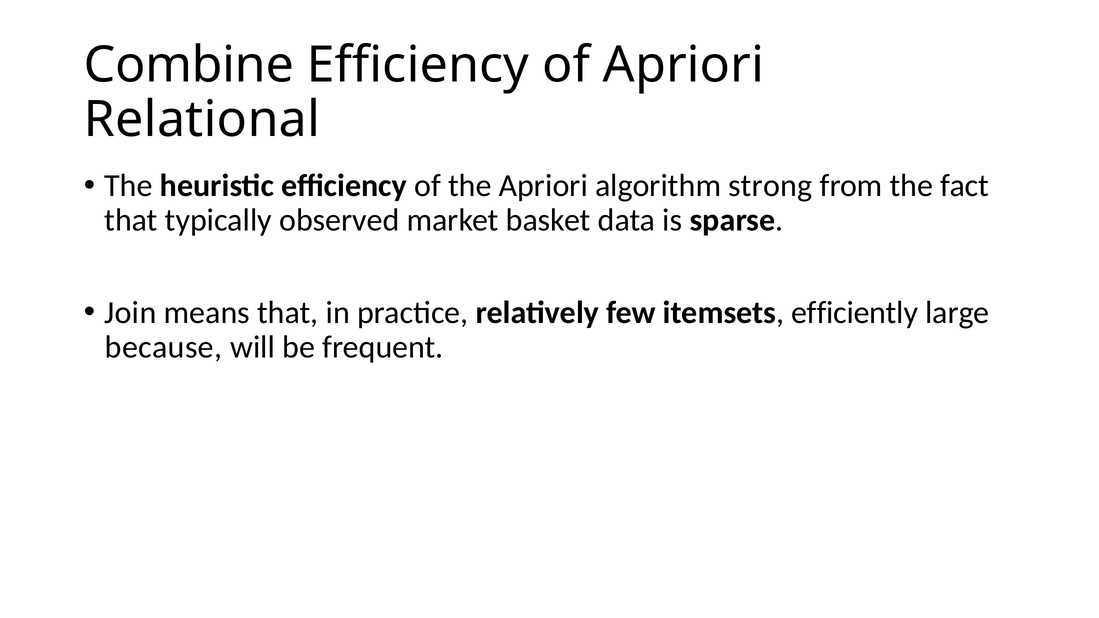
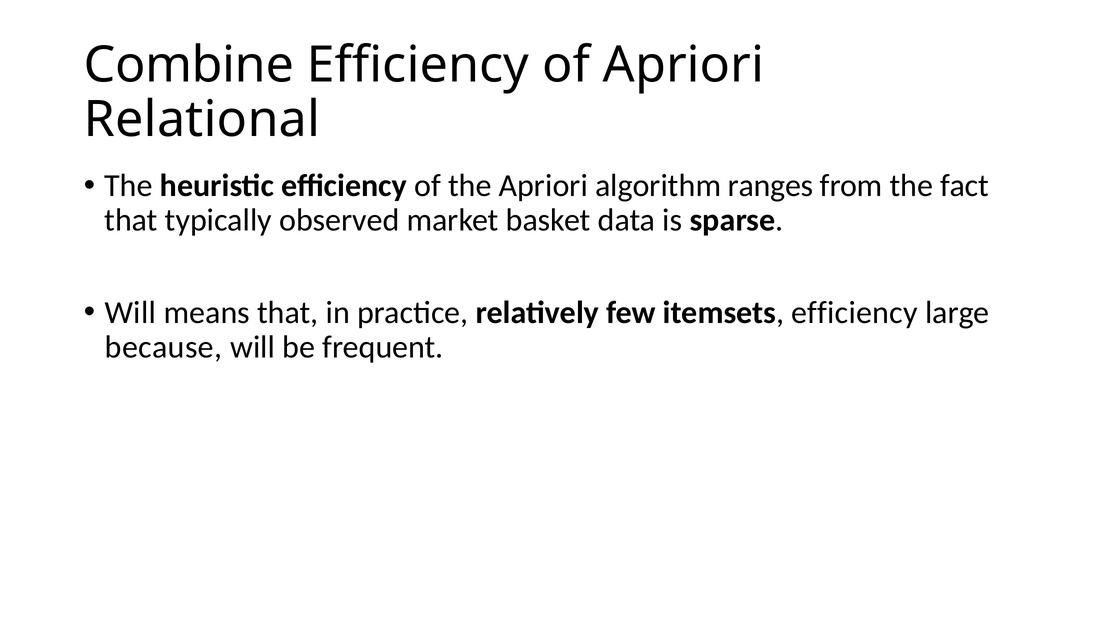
strong: strong -> ranges
Join at (130, 313): Join -> Will
itemsets efficiently: efficiently -> efficiency
